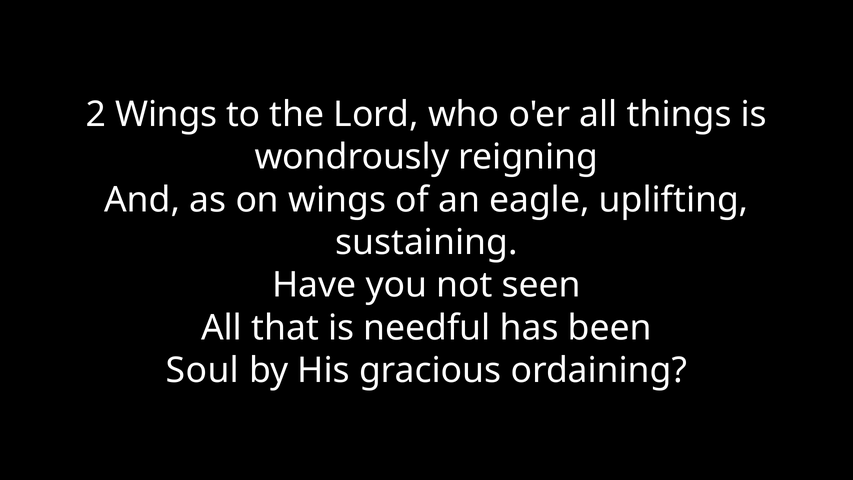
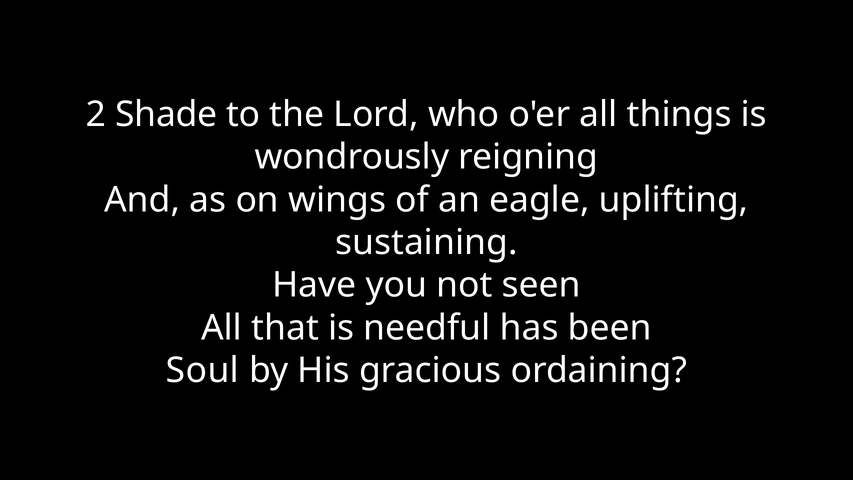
2 Wings: Wings -> Shade
